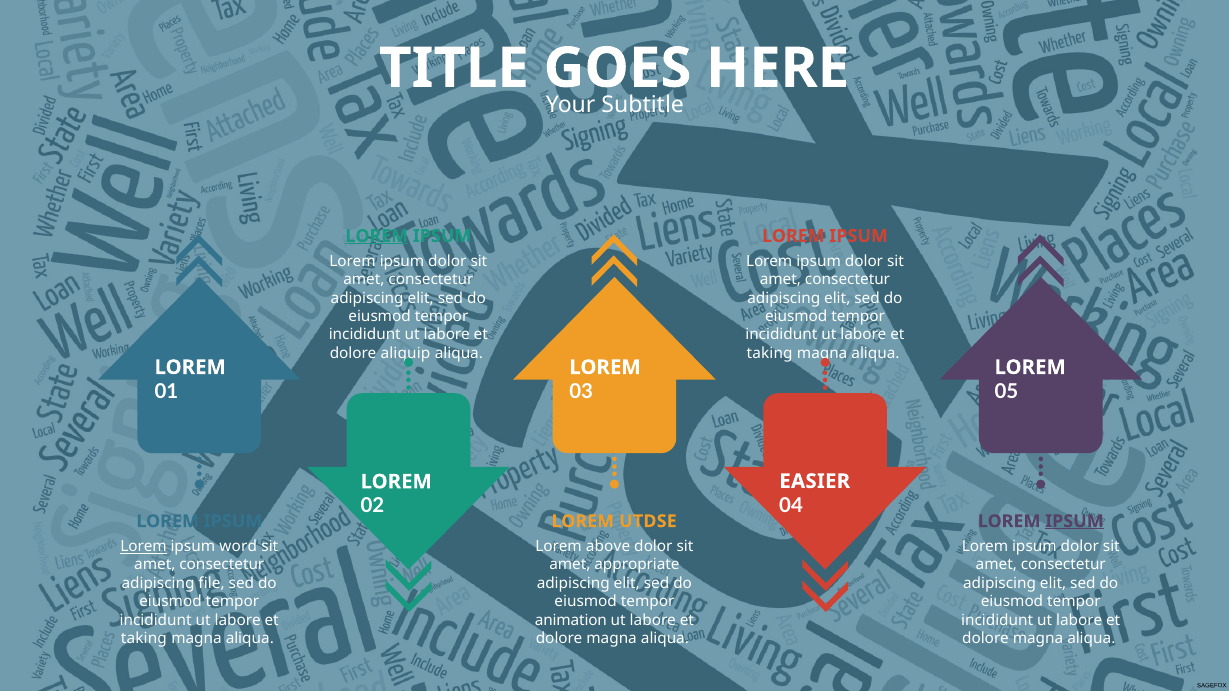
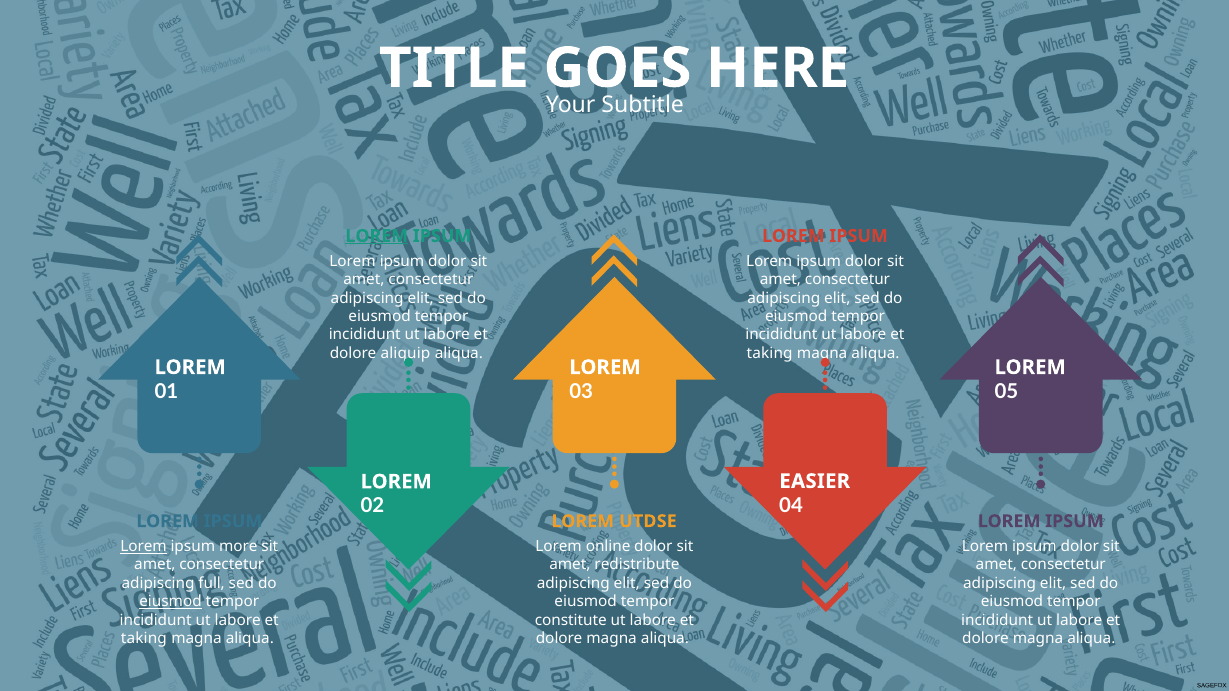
IPSUM at (1074, 521) underline: present -> none
word: word -> more
above: above -> online
appropriate: appropriate -> redistribute
file: file -> full
eiusmod at (171, 602) underline: none -> present
animation: animation -> constitute
